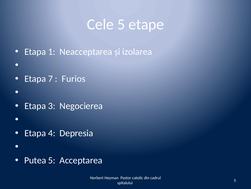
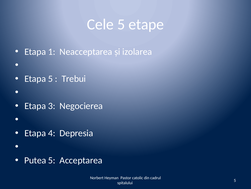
Etapa 7: 7 -> 5
Furios: Furios -> Trebui
